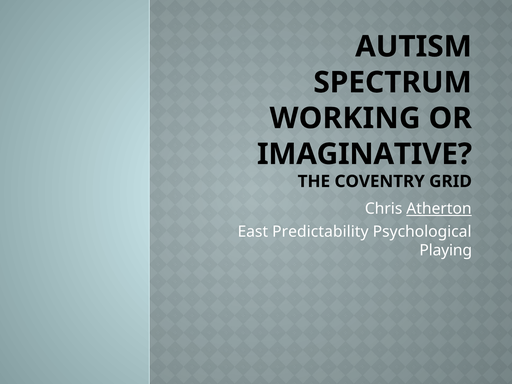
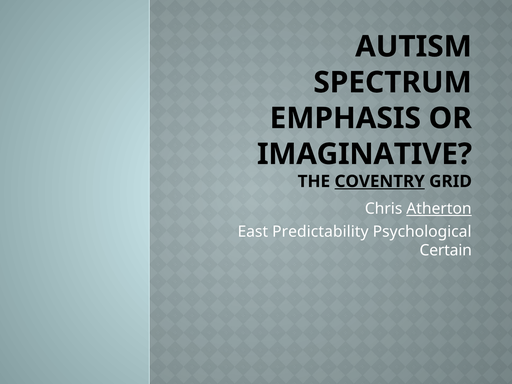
WORKING: WORKING -> EMPHASIS
COVENTRY underline: none -> present
Playing: Playing -> Certain
